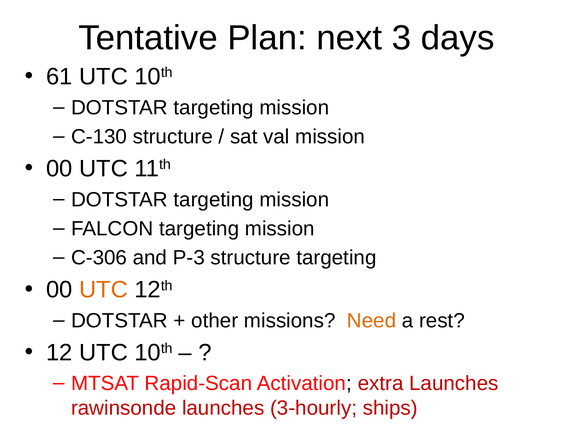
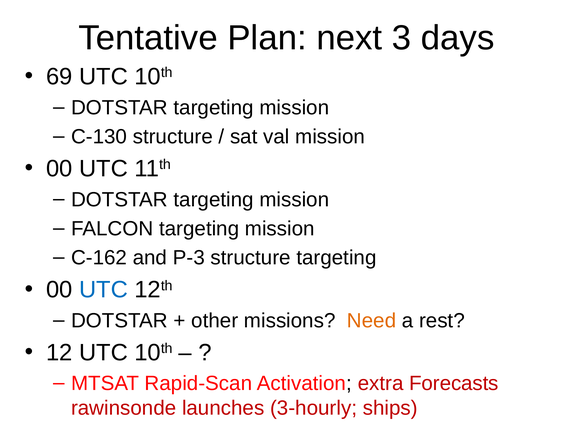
61: 61 -> 69
C-306: C-306 -> C-162
UTC at (103, 289) colour: orange -> blue
extra Launches: Launches -> Forecasts
